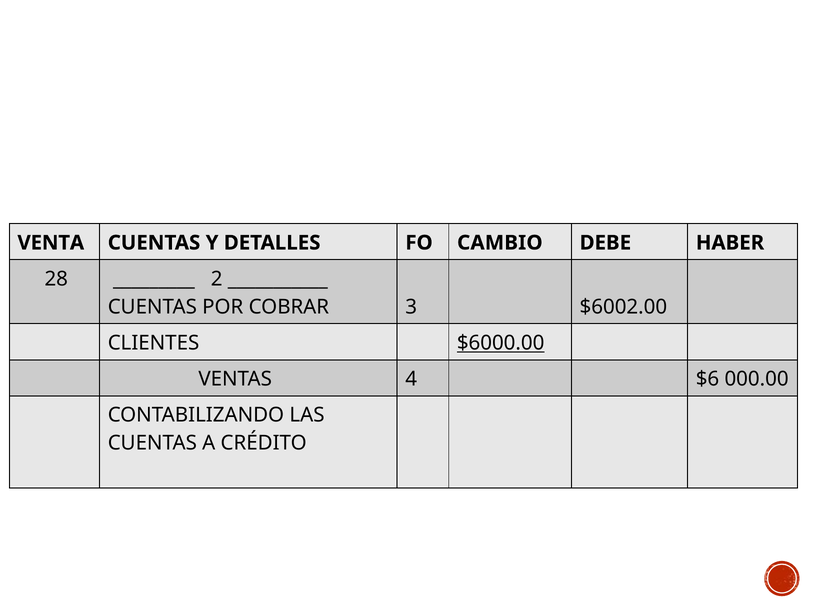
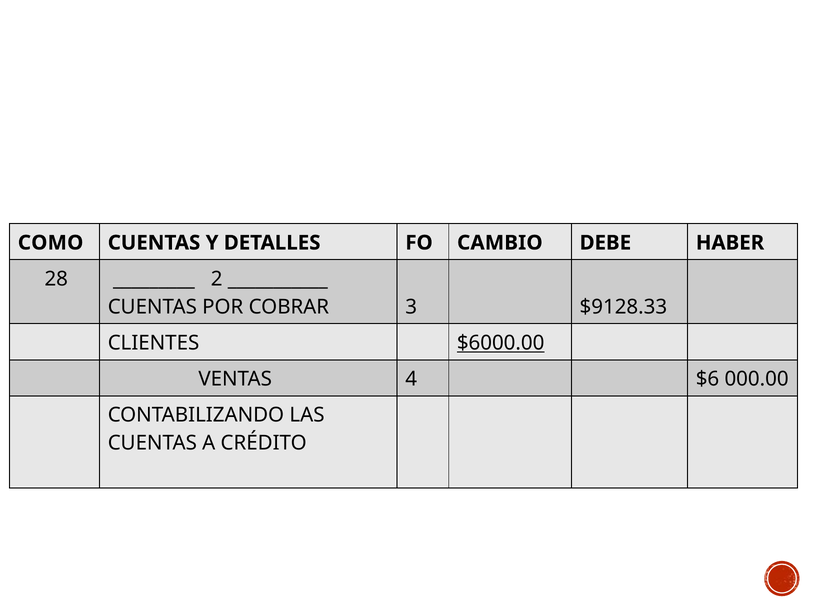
VENTA: VENTA -> COMO
$6002.00: $6002.00 -> $9128.33
